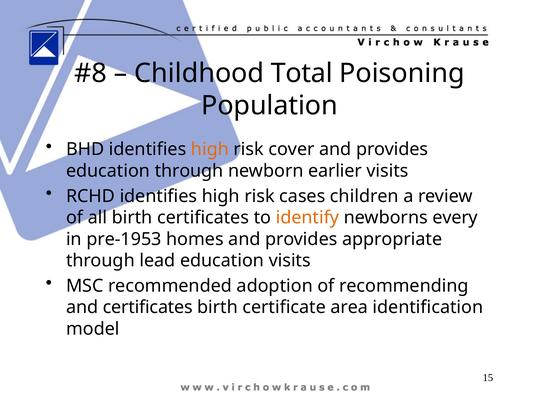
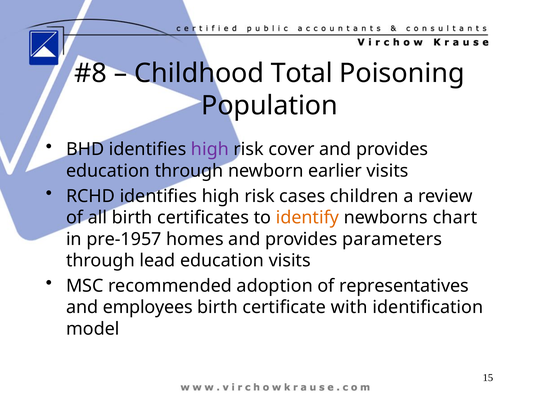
high at (210, 149) colour: orange -> purple
every: every -> chart
pre-1953: pre-1953 -> pre-1957
appropriate: appropriate -> parameters
recommending: recommending -> representatives
and certificates: certificates -> employees
area: area -> with
